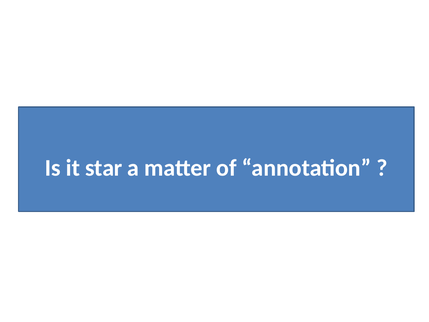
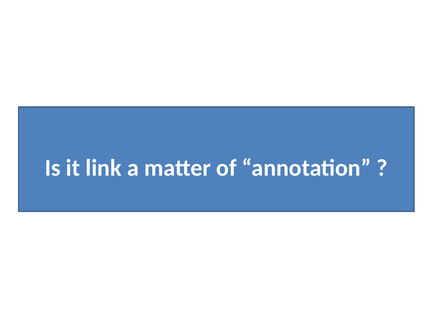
star: star -> link
